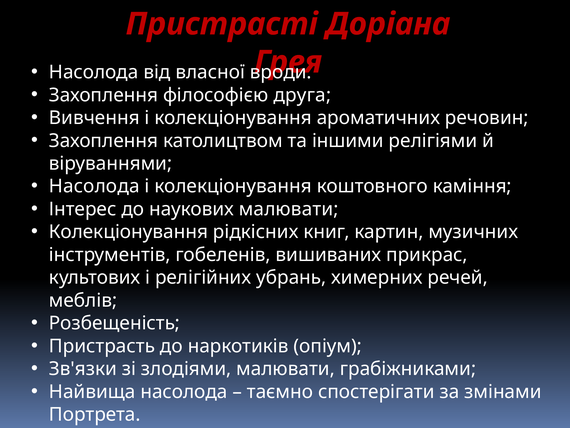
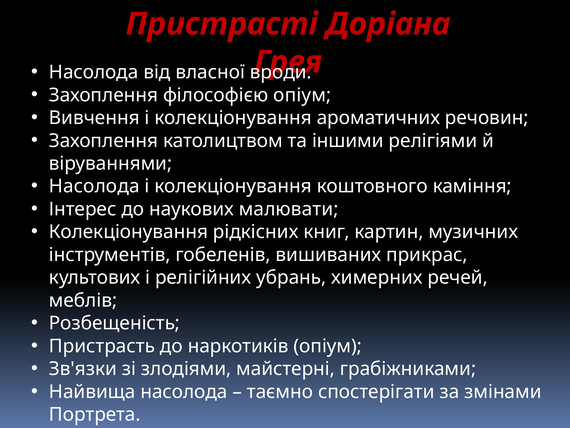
філософією друга: друга -> опіум
злодіями малювати: малювати -> майстерні
